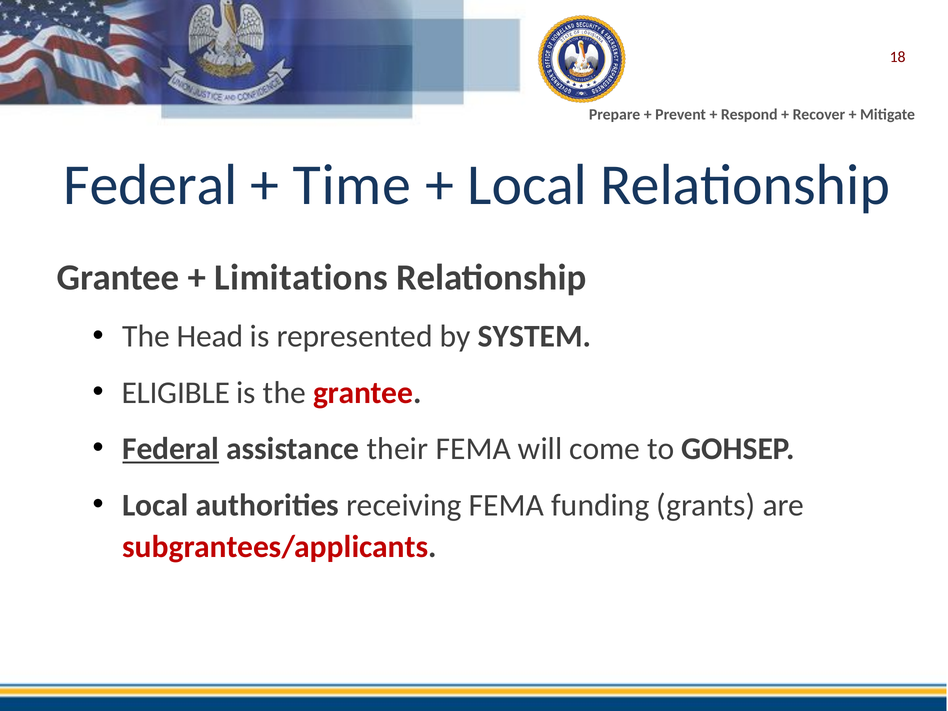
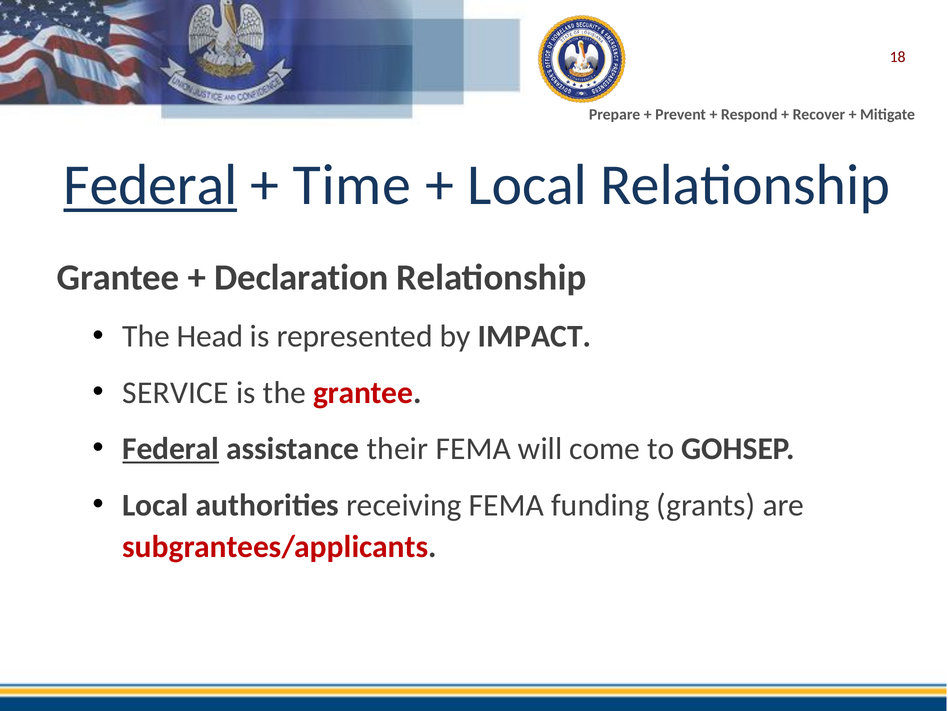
Federal at (150, 185) underline: none -> present
Limitations: Limitations -> Declaration
SYSTEM: SYSTEM -> IMPACT
ELIGIBLE: ELIGIBLE -> SERVICE
